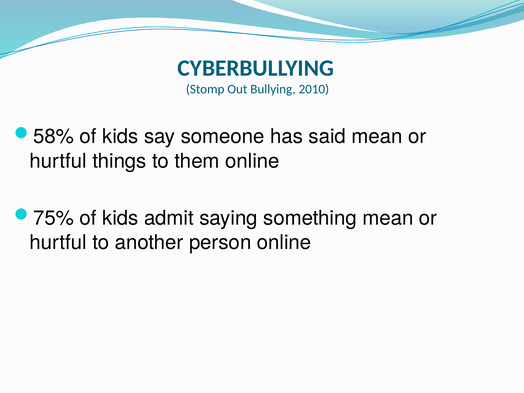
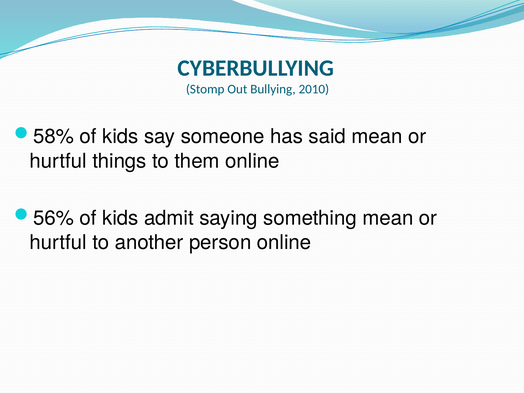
75%: 75% -> 56%
